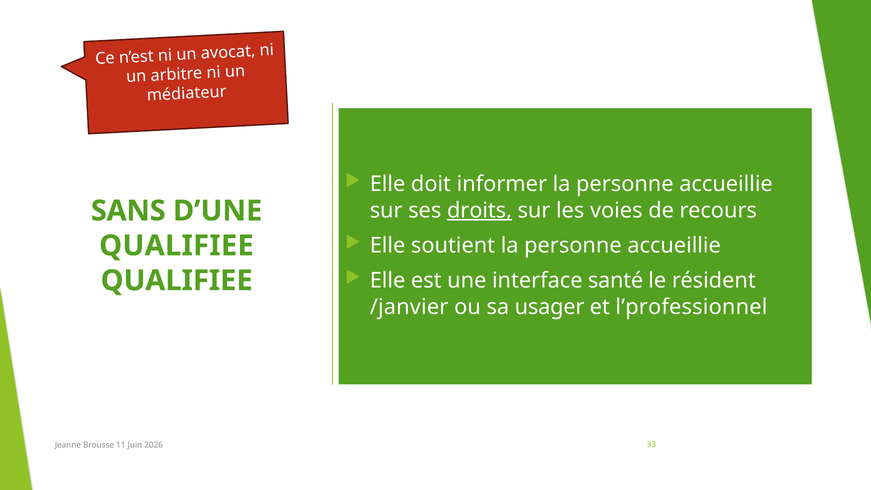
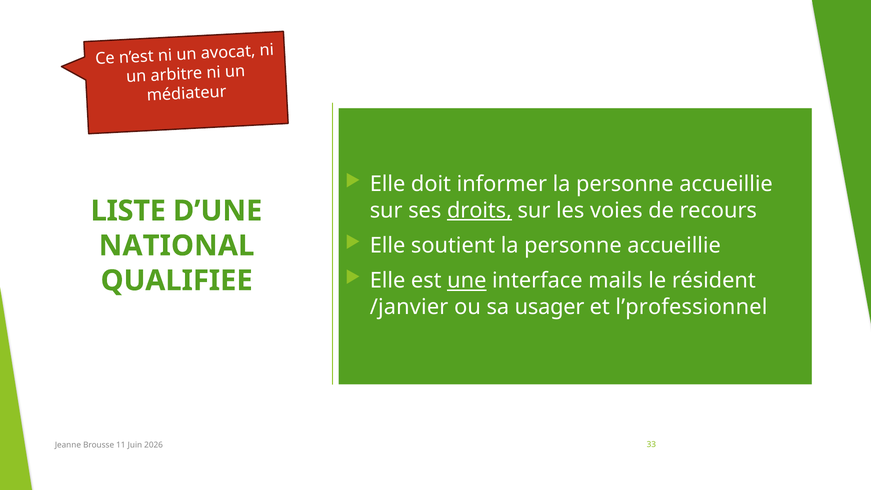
SANS: SANS -> LISTE
QUALIFIEE at (176, 246): QUALIFIEE -> NATIONAL
une underline: none -> present
santé: santé -> mails
